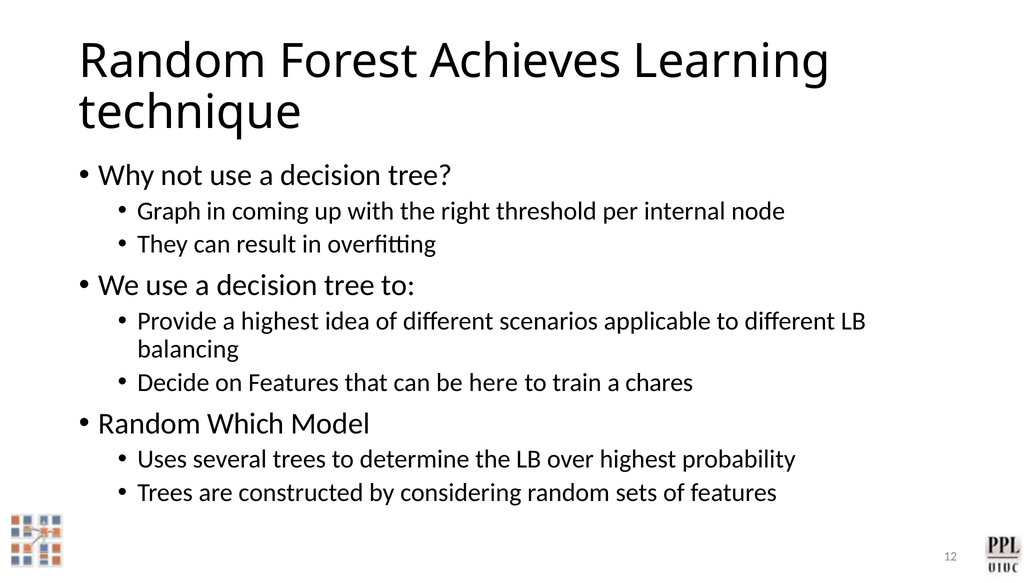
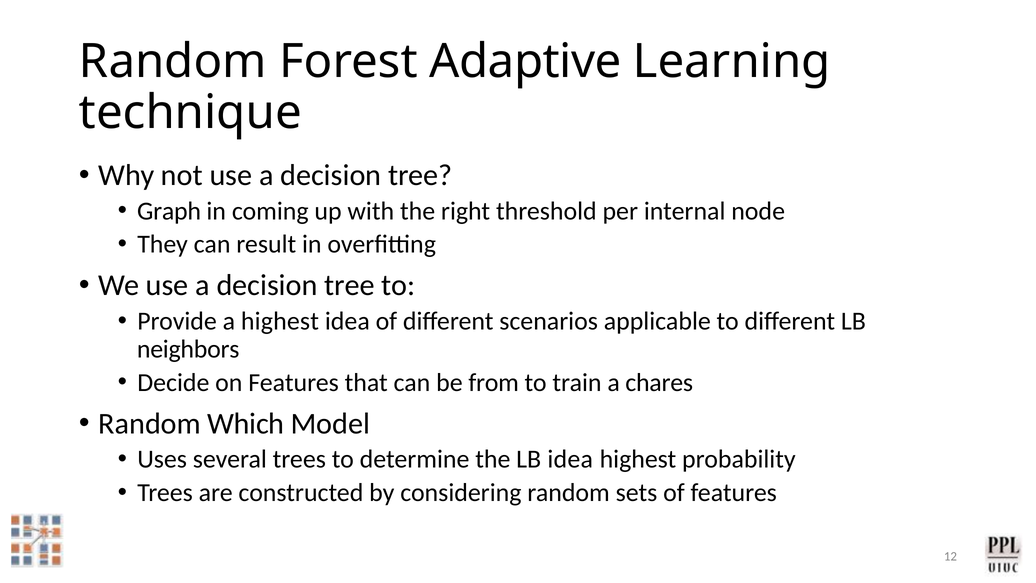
Achieves: Achieves -> Adaptive
balancing: balancing -> neighbors
here: here -> from
LB over: over -> idea
